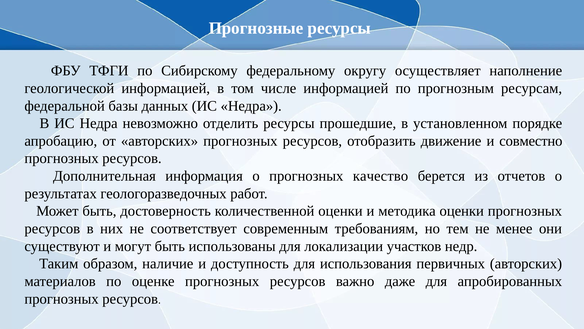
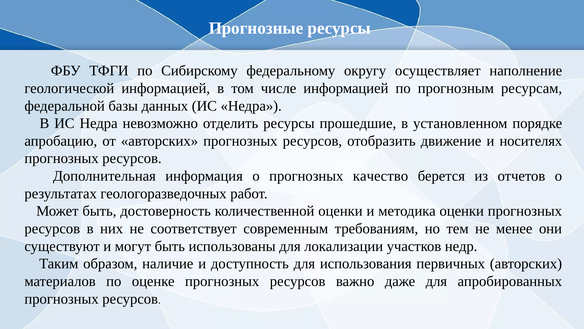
совместно: совместно -> носителях
